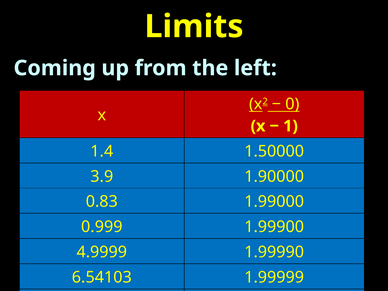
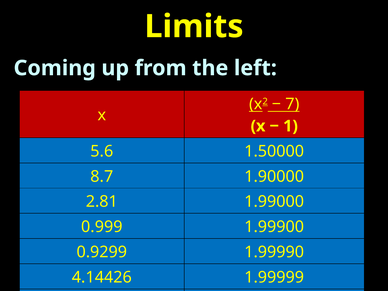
0: 0 -> 7
1.4: 1.4 -> 5.6
3.9: 3.9 -> 8.7
0.83: 0.83 -> 2.81
4.9999: 4.9999 -> 0.9299
6.54103: 6.54103 -> 4.14426
